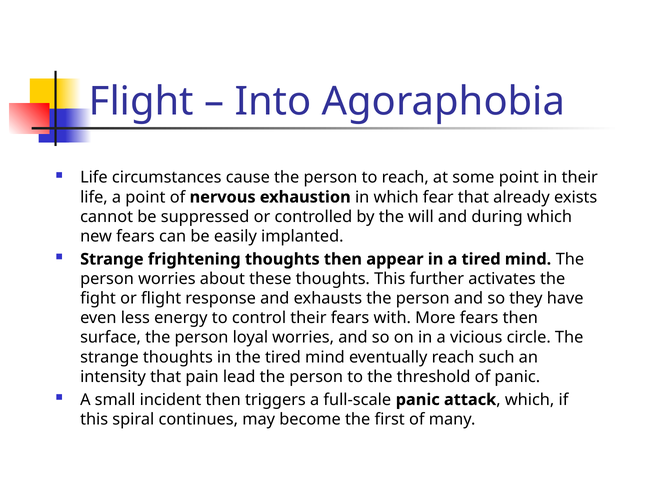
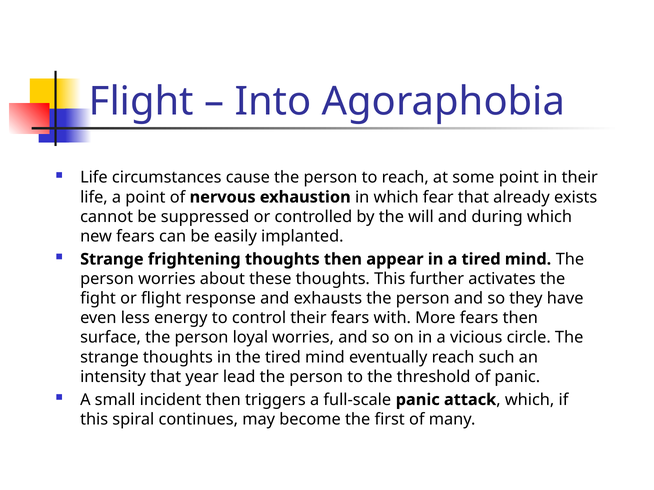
pain: pain -> year
